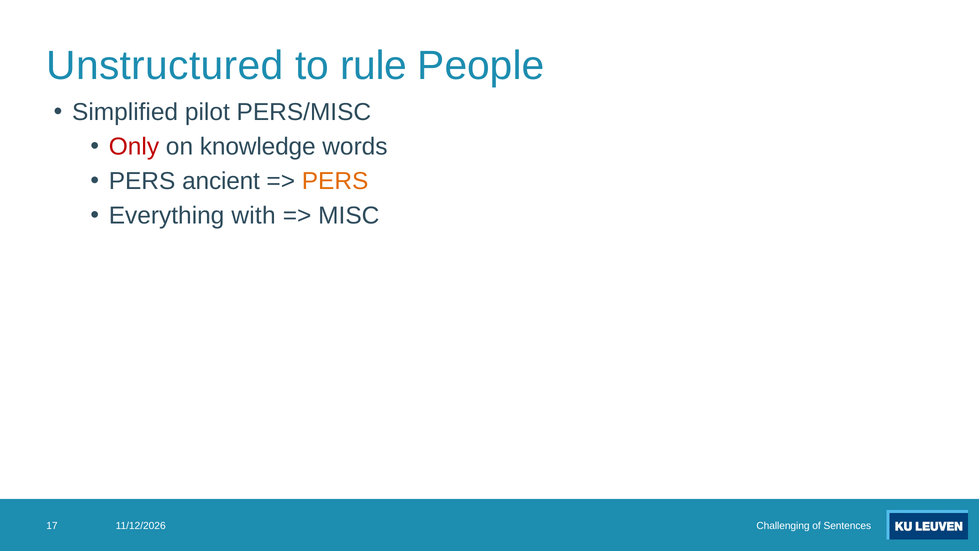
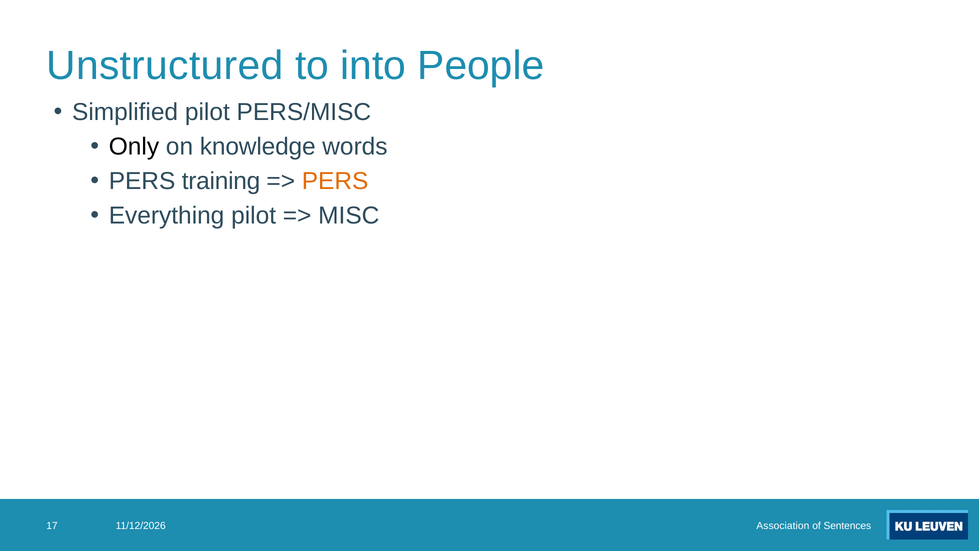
rule: rule -> into
Only colour: red -> black
ancient: ancient -> training
Everything with: with -> pilot
Challenging: Challenging -> Association
